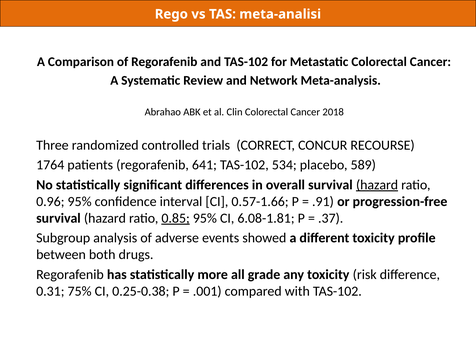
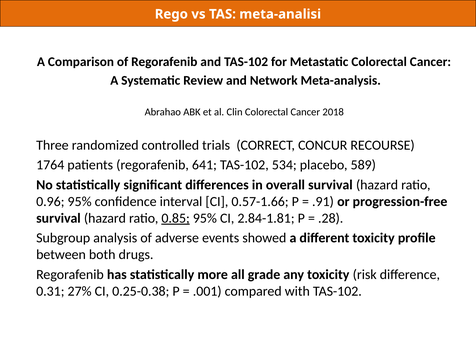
hazard at (377, 185) underline: present -> none
6.08-1.81: 6.08-1.81 -> 2.84-1.81
.37: .37 -> .28
75%: 75% -> 27%
